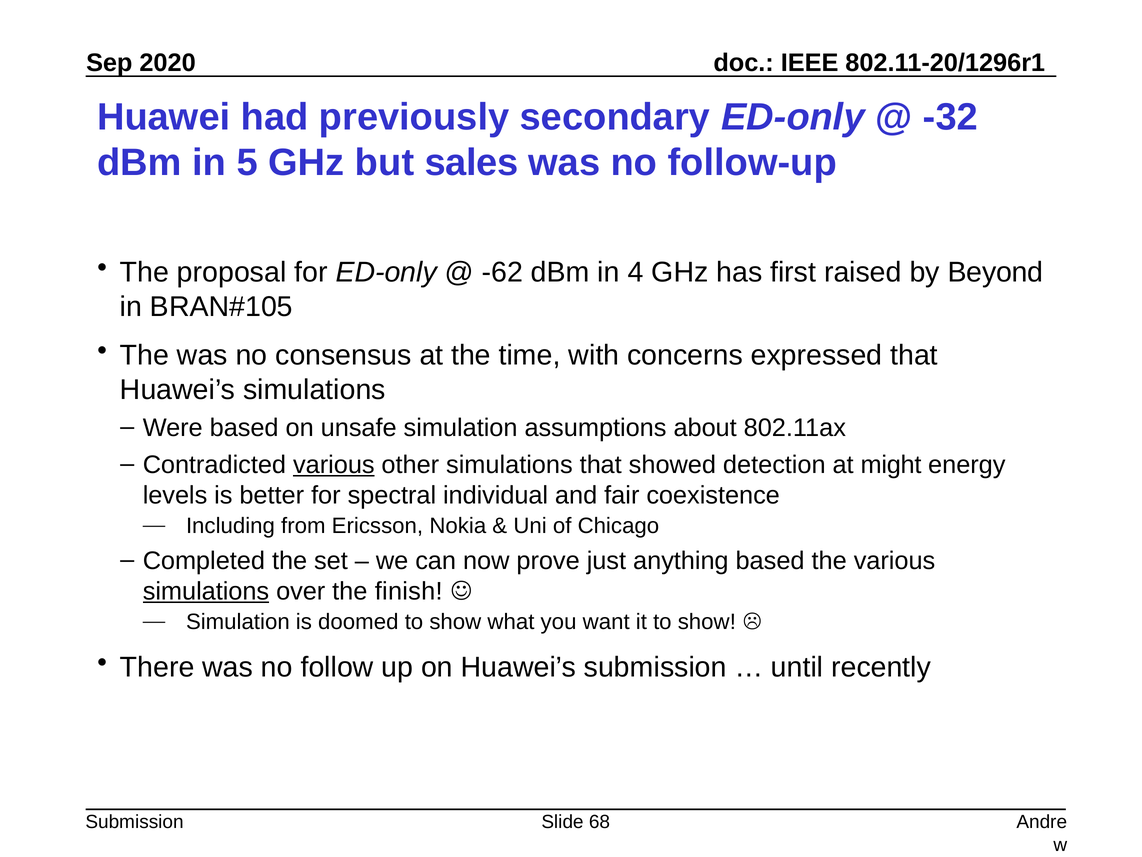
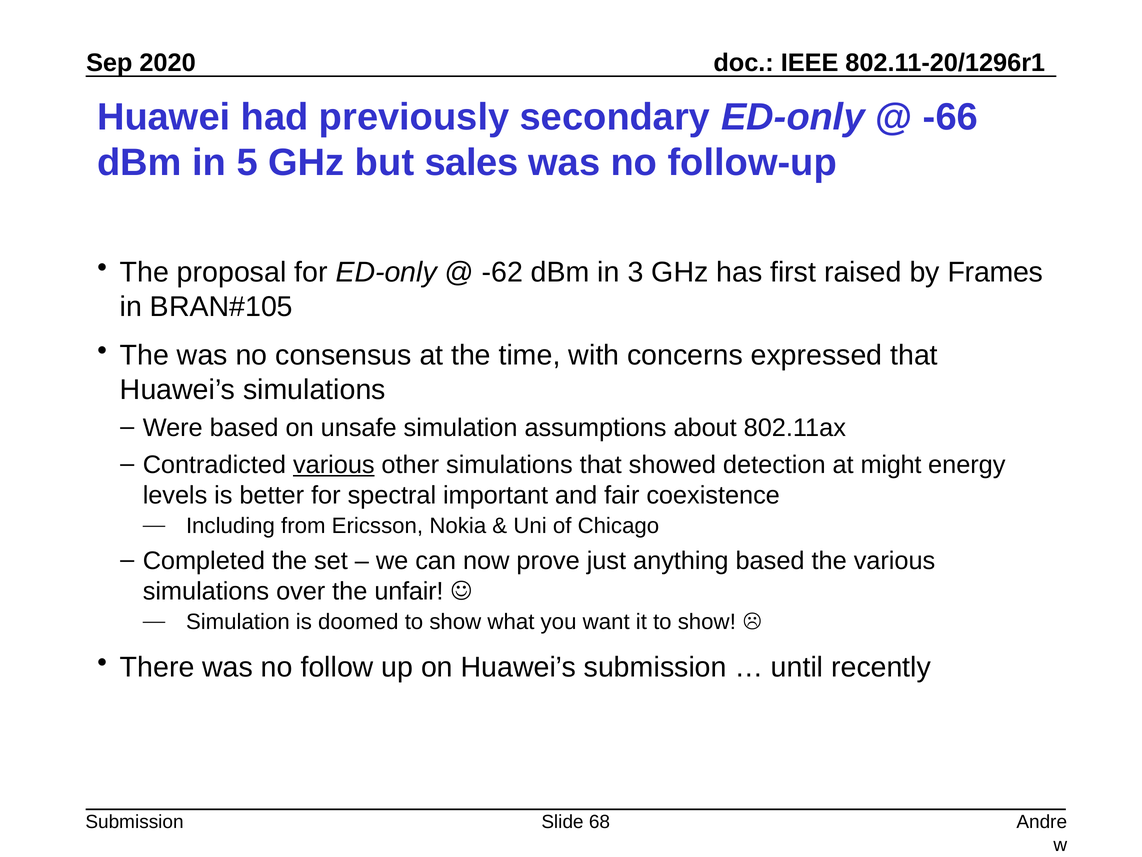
-32: -32 -> -66
4: 4 -> 3
Beyond: Beyond -> Frames
individual: individual -> important
simulations at (206, 591) underline: present -> none
finish: finish -> unfair
